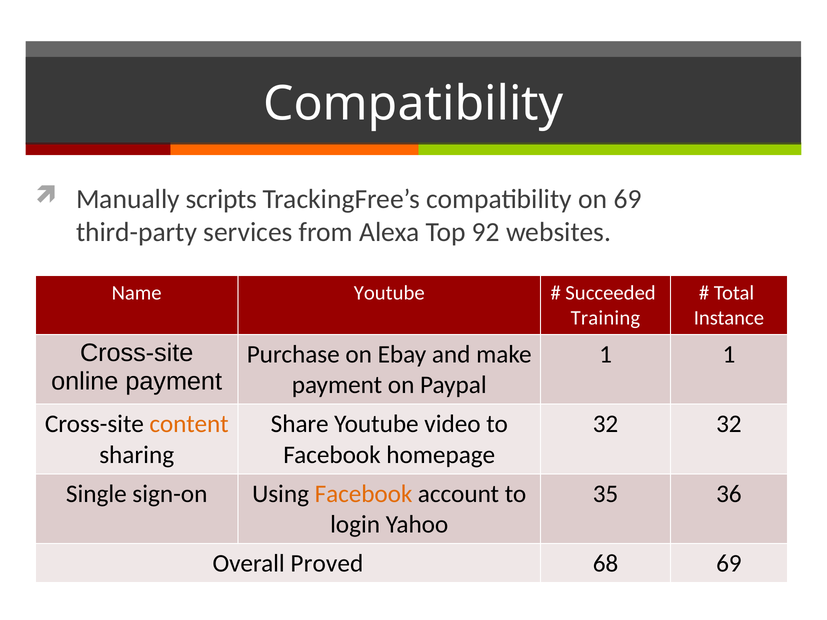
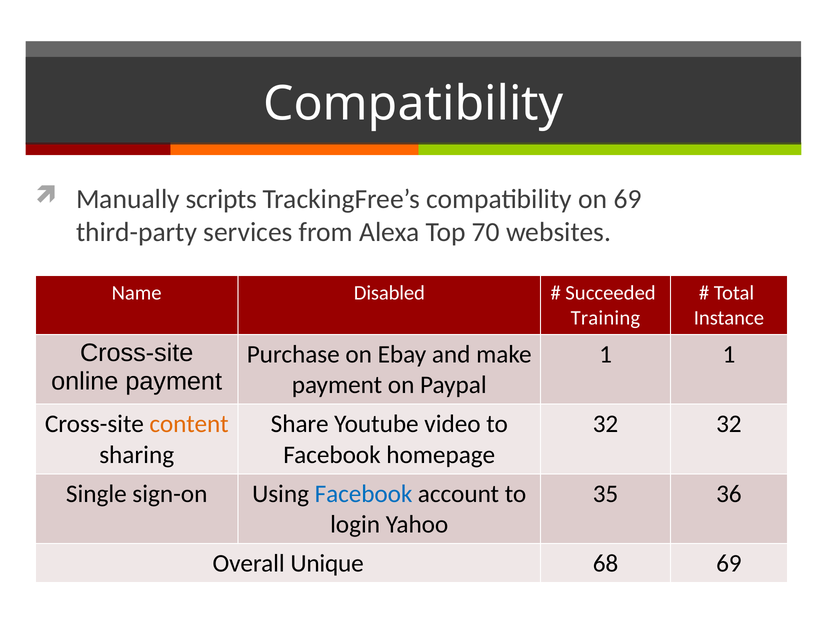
92: 92 -> 70
Name Youtube: Youtube -> Disabled
Facebook at (364, 494) colour: orange -> blue
Proved: Proved -> Unique
